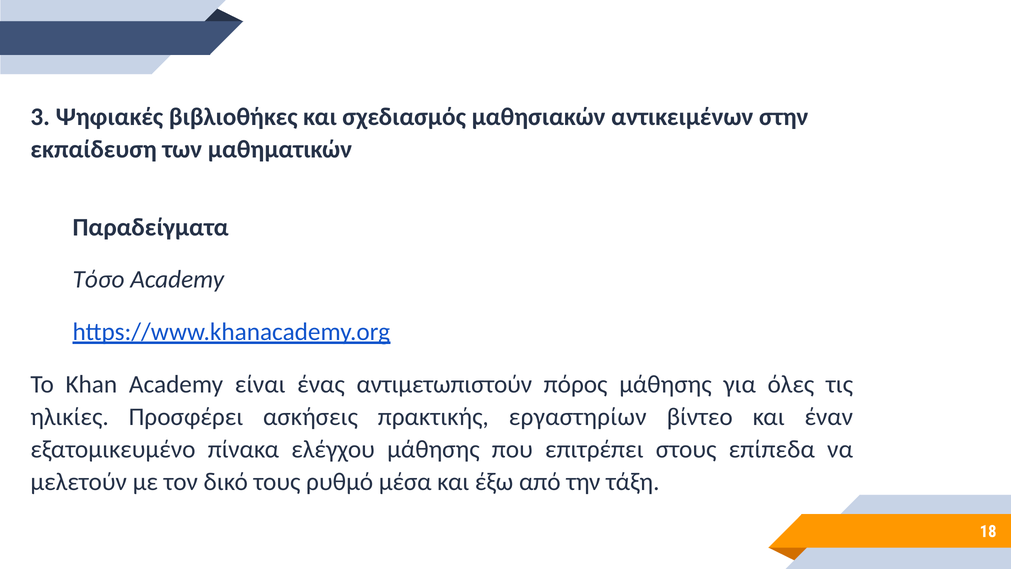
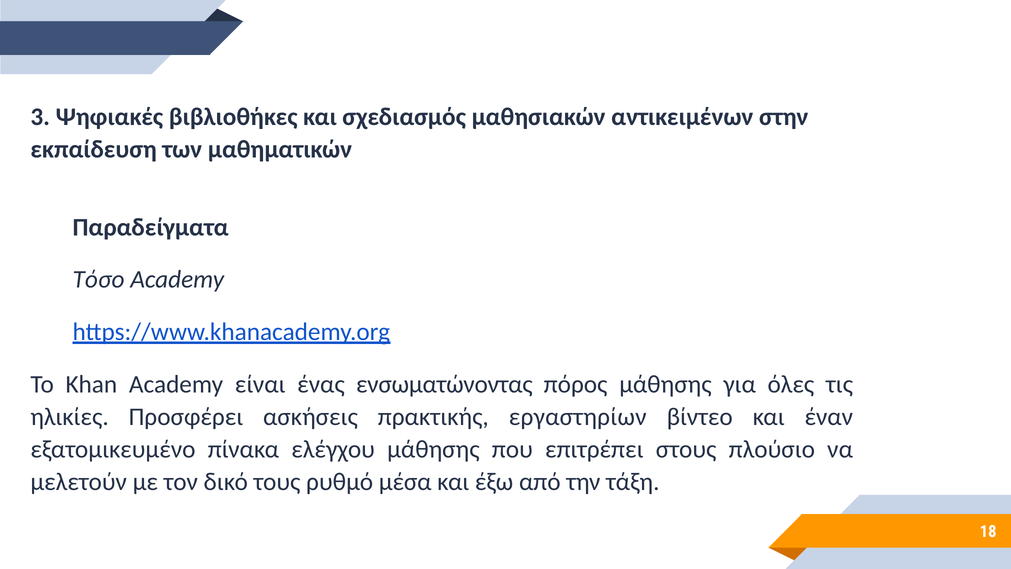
αντιμετωπιστούν: αντιμετωπιστούν -> ενσωματώνοντας
επίπεδα: επίπεδα -> πλούσιο
